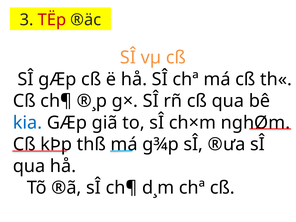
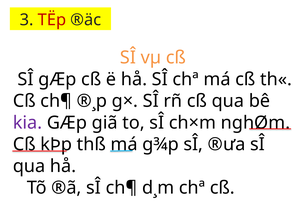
kia colour: blue -> purple
